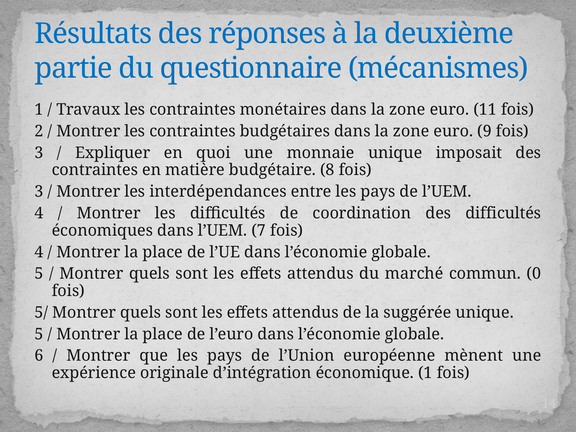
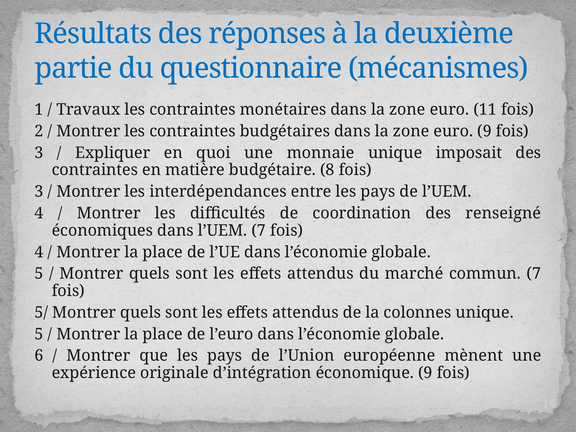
des difficultés: difficultés -> renseigné
commun 0: 0 -> 7
suggérée: suggérée -> colonnes
économique 1: 1 -> 9
